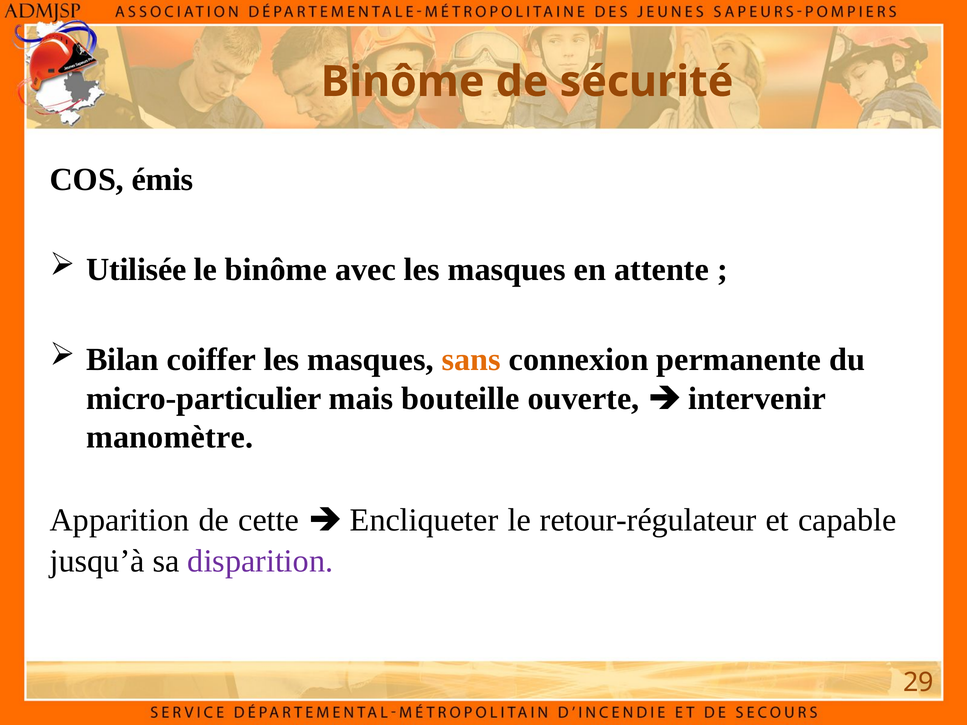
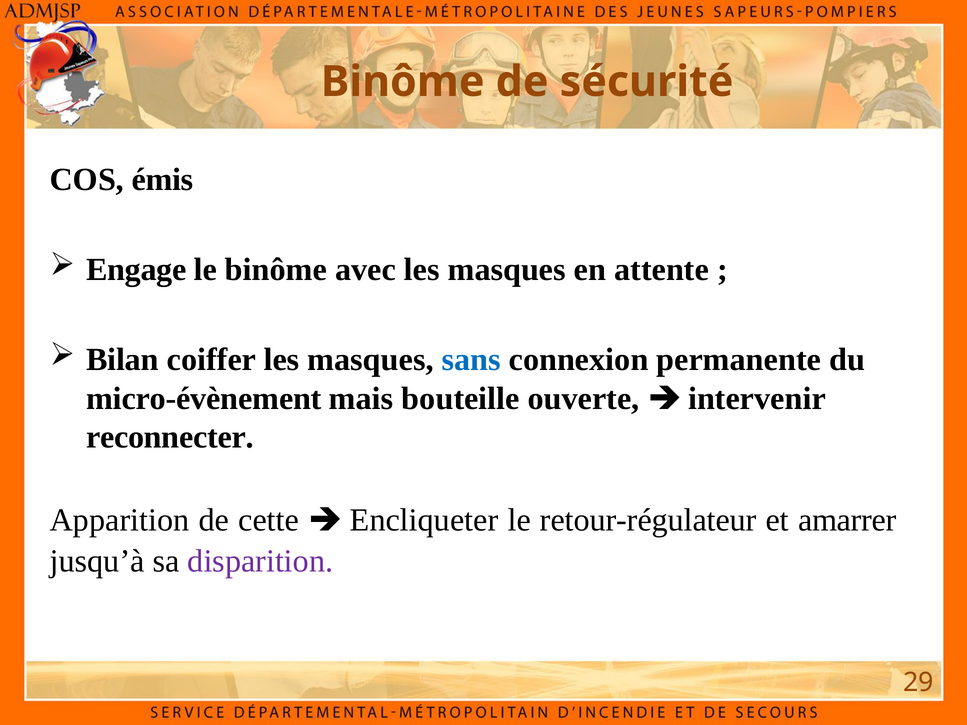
Utilisée: Utilisée -> Engage
sans colour: orange -> blue
micro-particulier: micro-particulier -> micro-évènement
manomètre: manomètre -> reconnecter
capable: capable -> amarrer
